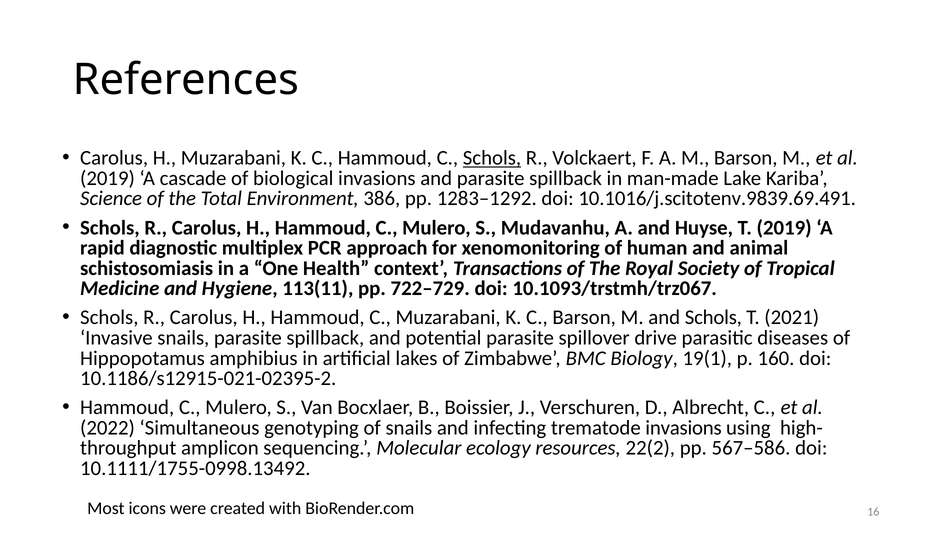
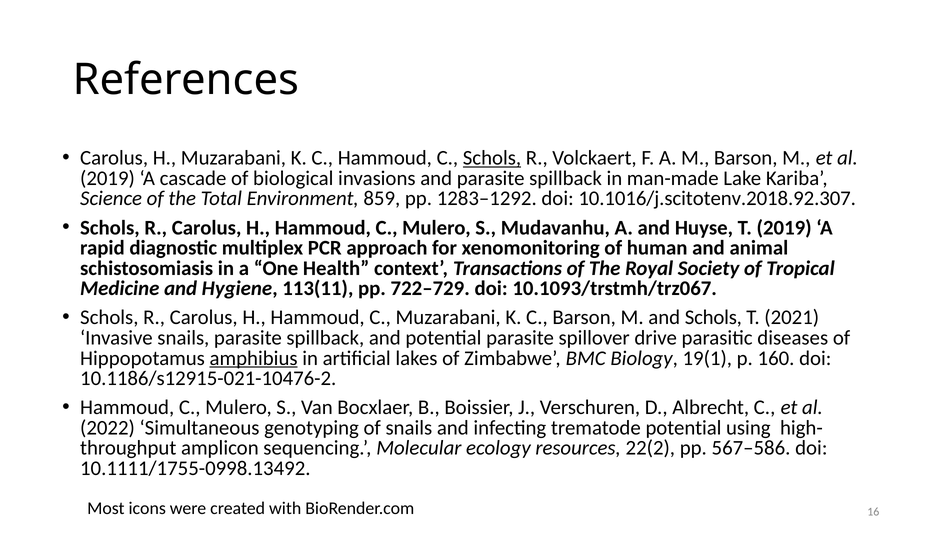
386: 386 -> 859
10.1016/j.scitotenv.9839.69.491: 10.1016/j.scitotenv.9839.69.491 -> 10.1016/j.scitotenv.2018.92.307
amphibius underline: none -> present
10.1186/s12915-021-02395-2: 10.1186/s12915-021-02395-2 -> 10.1186/s12915-021-10476-2
trematode invasions: invasions -> potential
